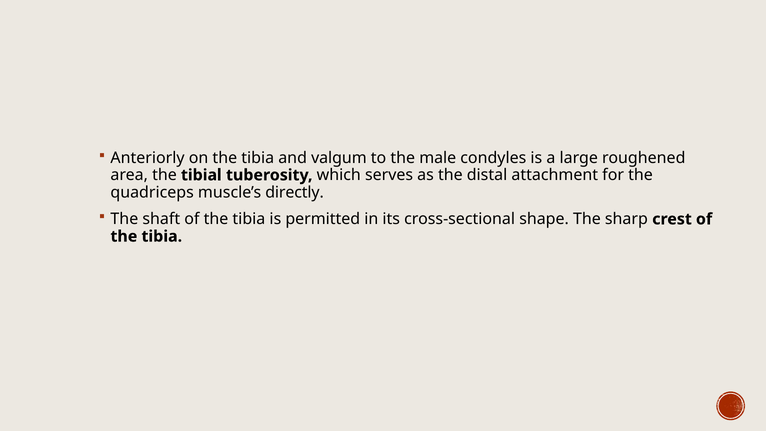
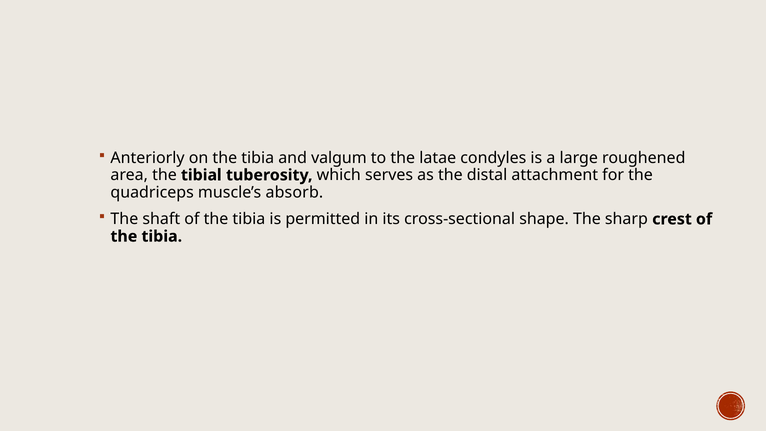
male: male -> latae
directly: directly -> absorb
